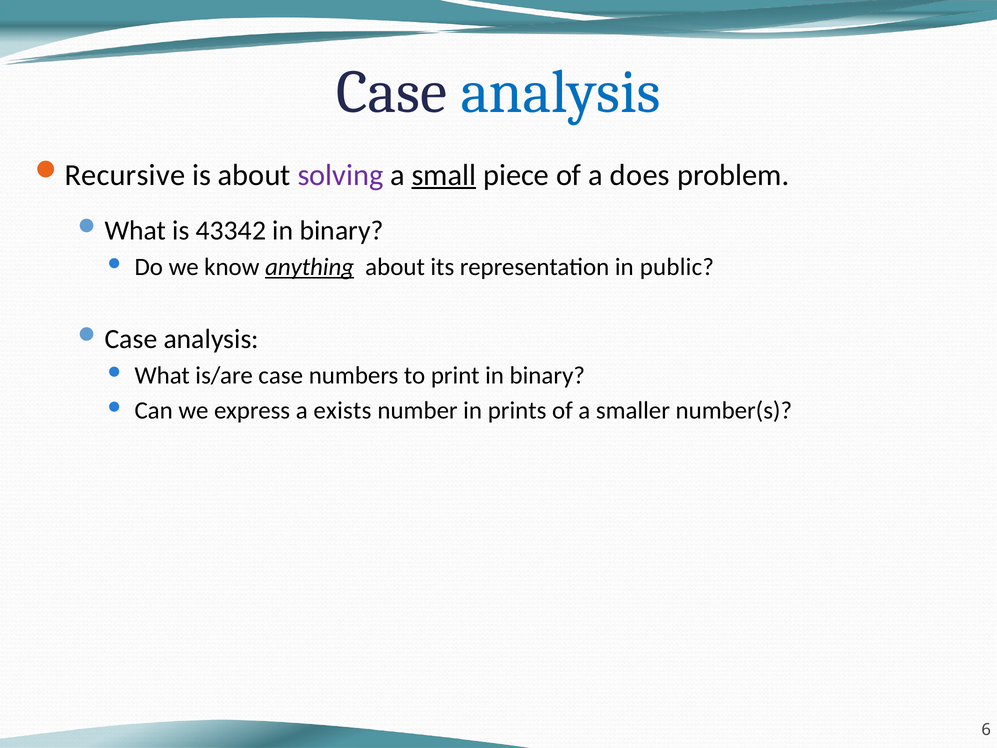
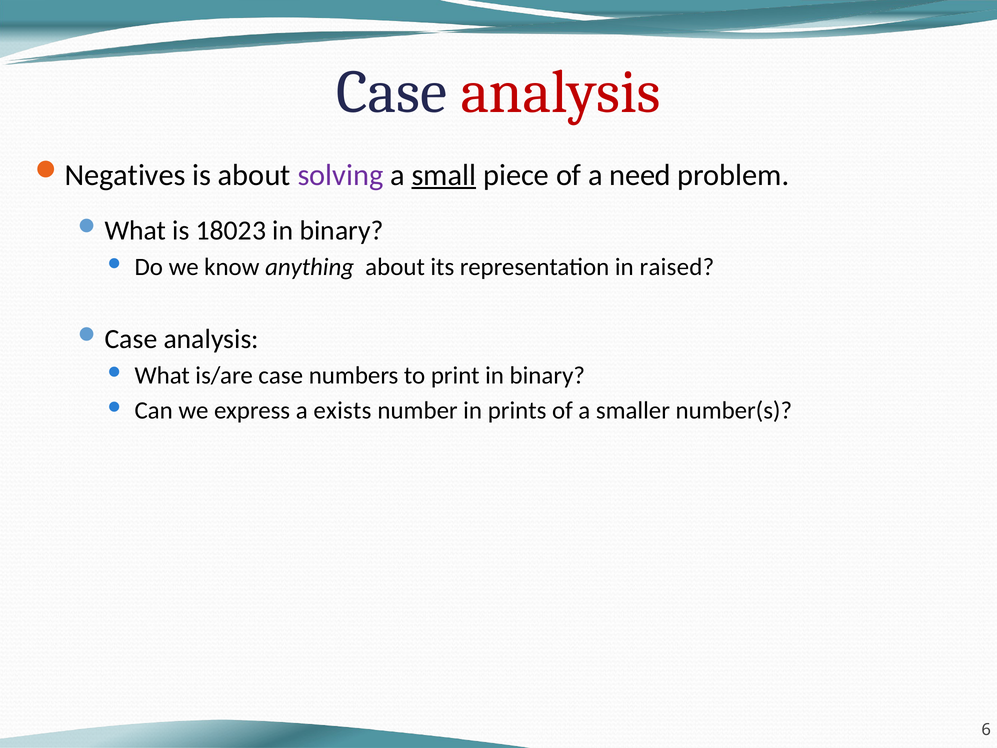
analysis at (561, 92) colour: blue -> red
Recursive: Recursive -> Negatives
does: does -> need
43342: 43342 -> 18023
anything underline: present -> none
public: public -> raised
